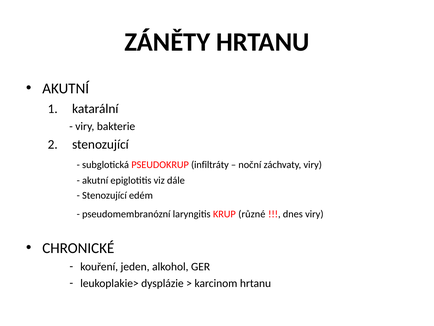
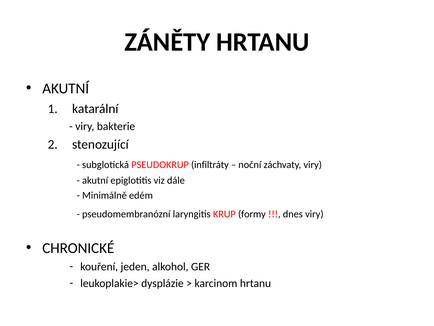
Stenozující at (104, 195): Stenozující -> Minimálně
různé: různé -> formy
